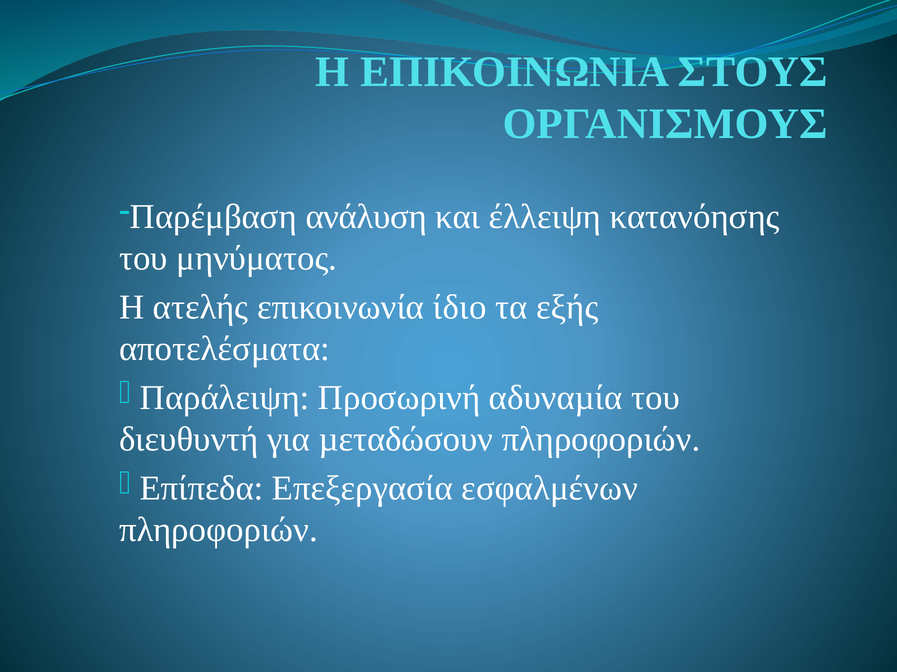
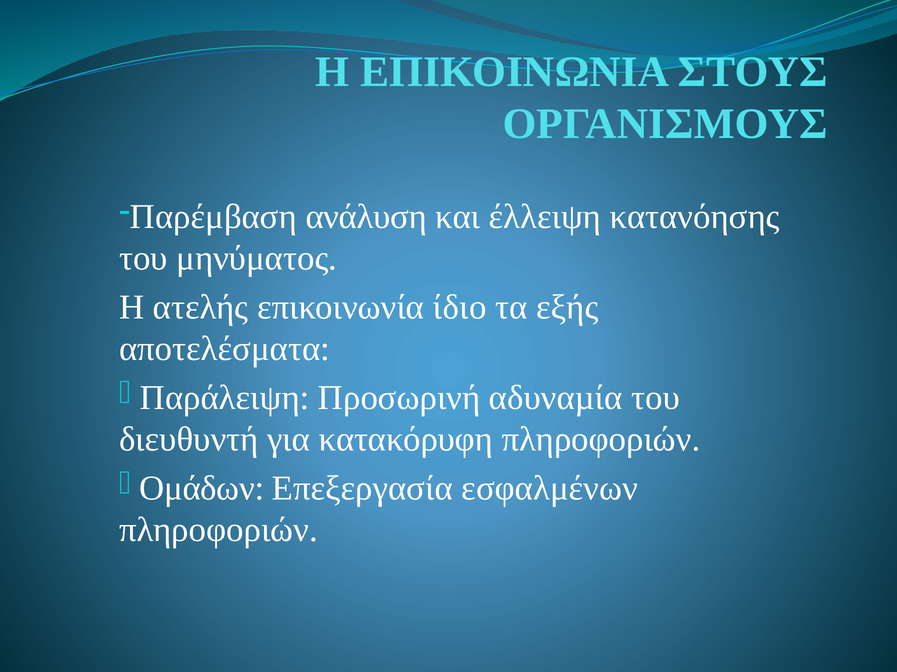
µεταδώσουν: µεταδώσουν -> κατακόρυφη
Επίπεδα: Επίπεδα -> Ομάδων
